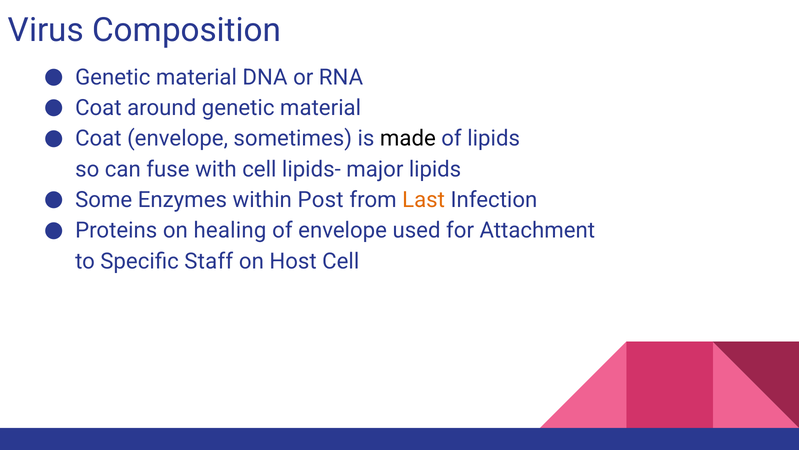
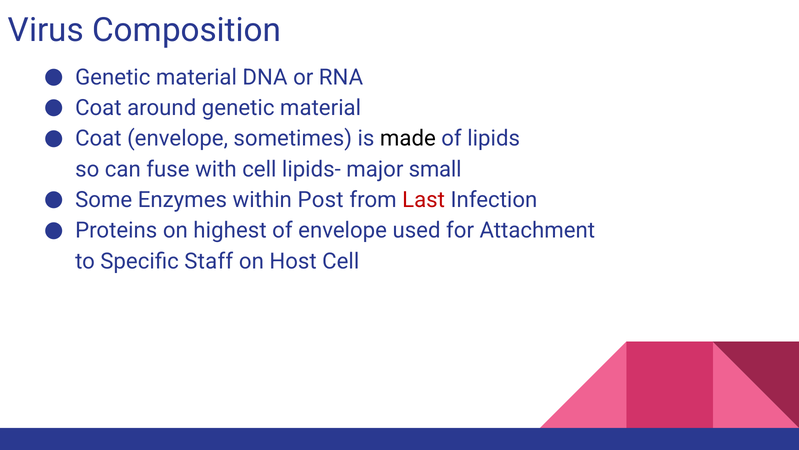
major lipids: lipids -> small
Last colour: orange -> red
healing: healing -> highest
